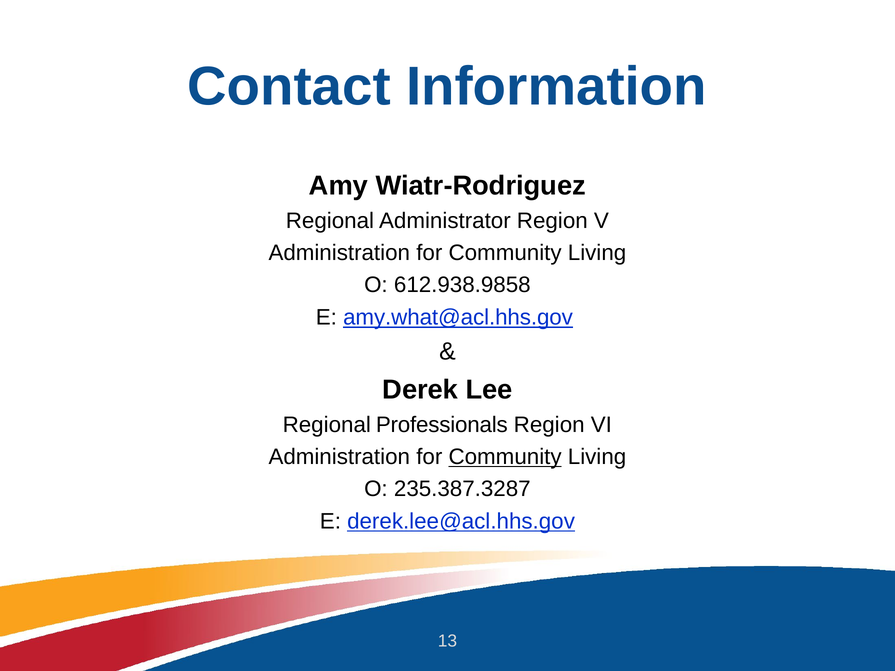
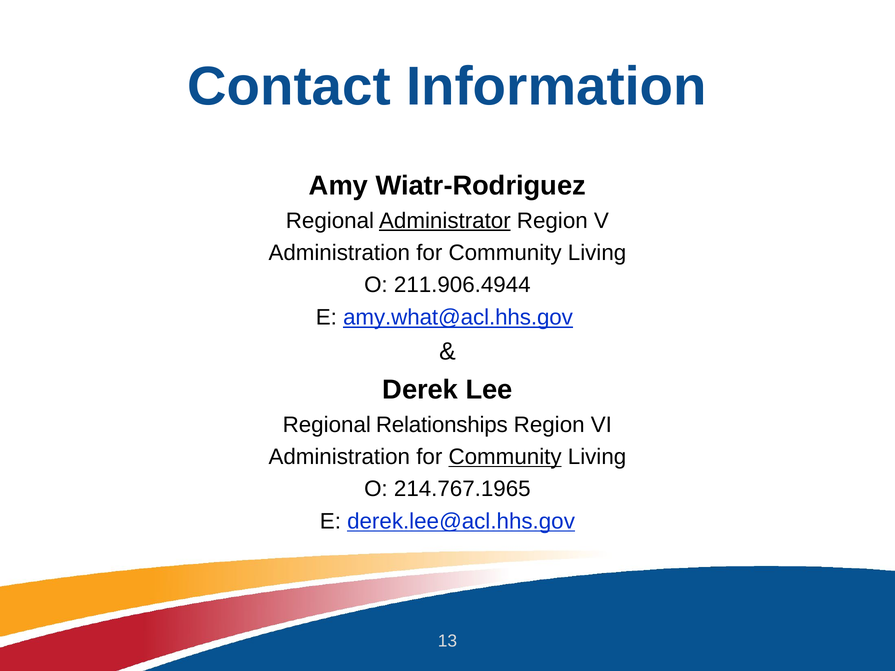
Administrator underline: none -> present
612.938.9858: 612.938.9858 -> 211.906.4944
Professionals: Professionals -> Relationships
235.387.3287: 235.387.3287 -> 214.767.1965
